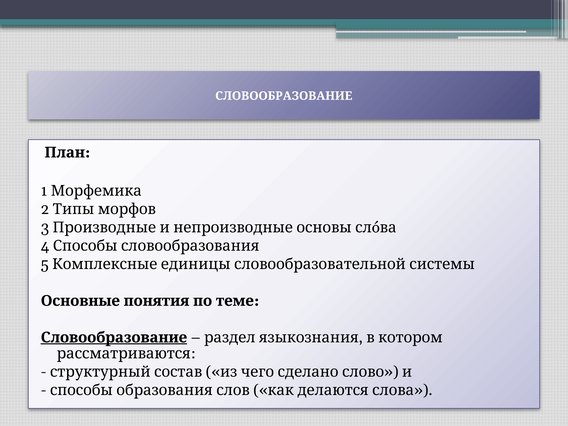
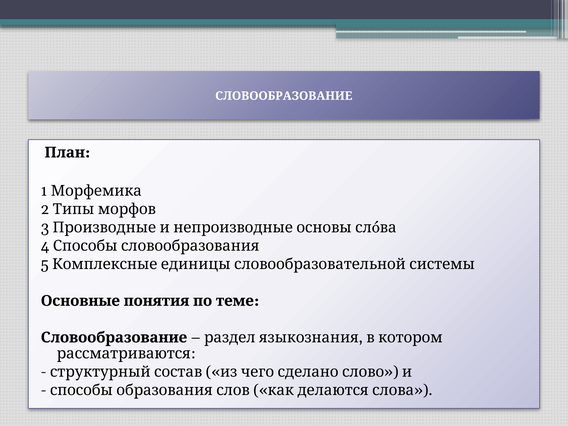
Словообразование at (114, 337) underline: present -> none
